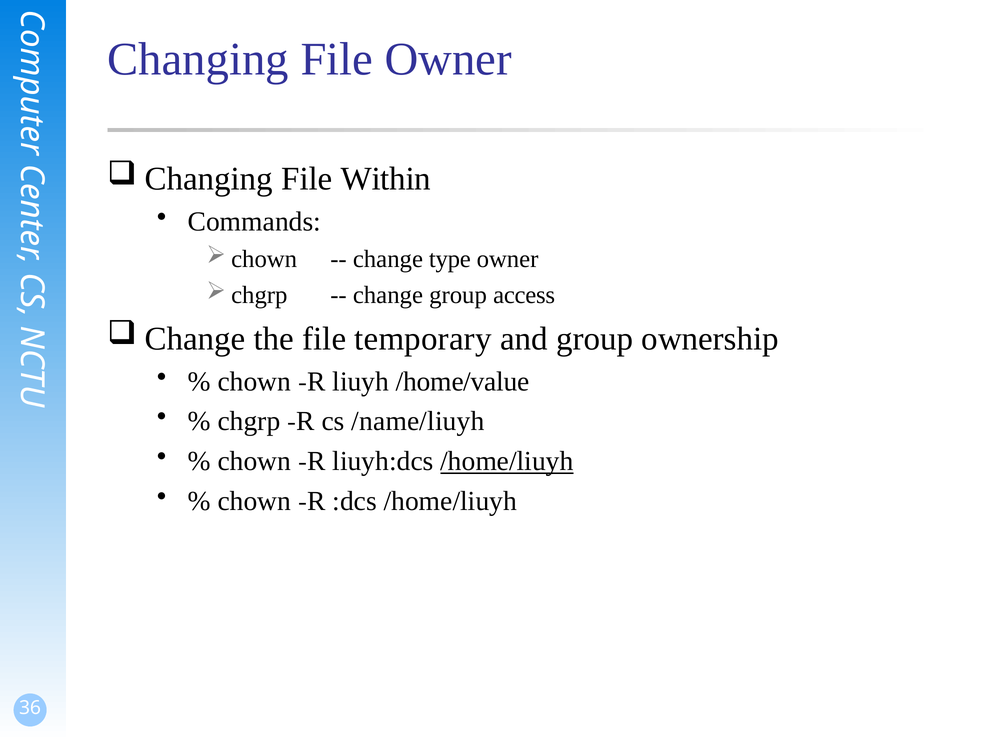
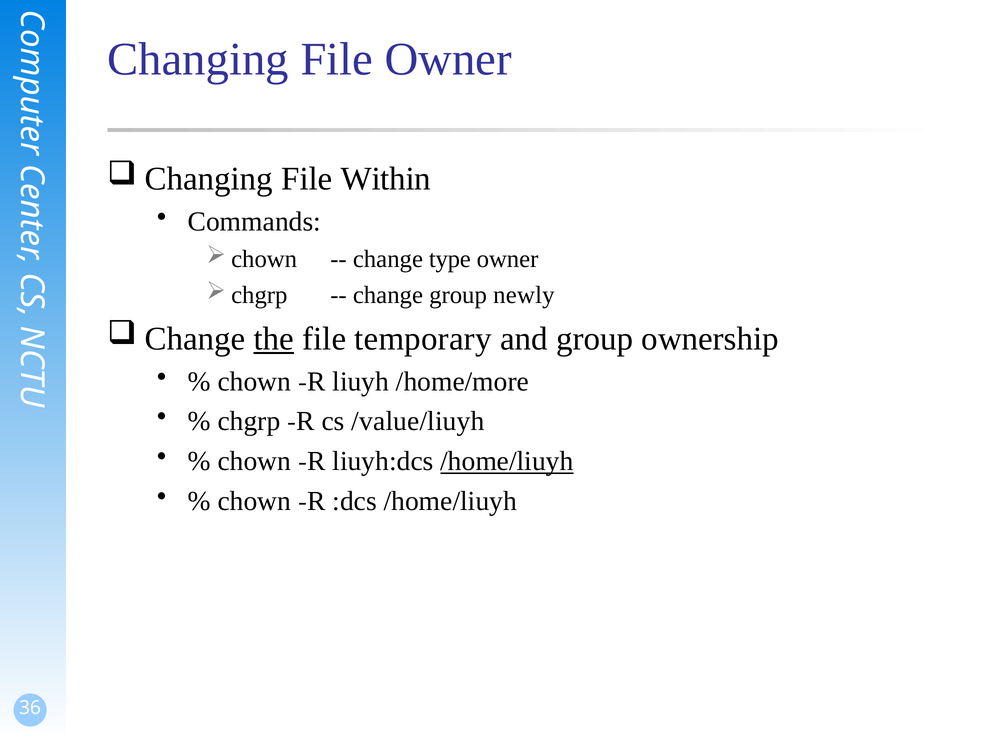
access: access -> newly
the underline: none -> present
/home/value: /home/value -> /home/more
/name/liuyh: /name/liuyh -> /value/liuyh
